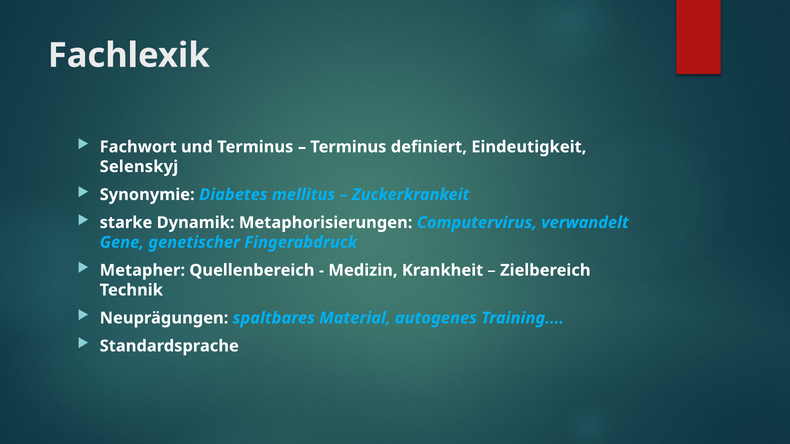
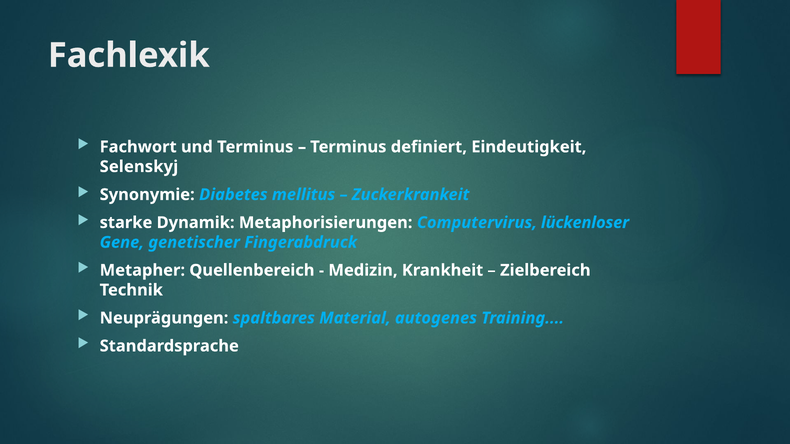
verwandelt: verwandelt -> lückenloser
